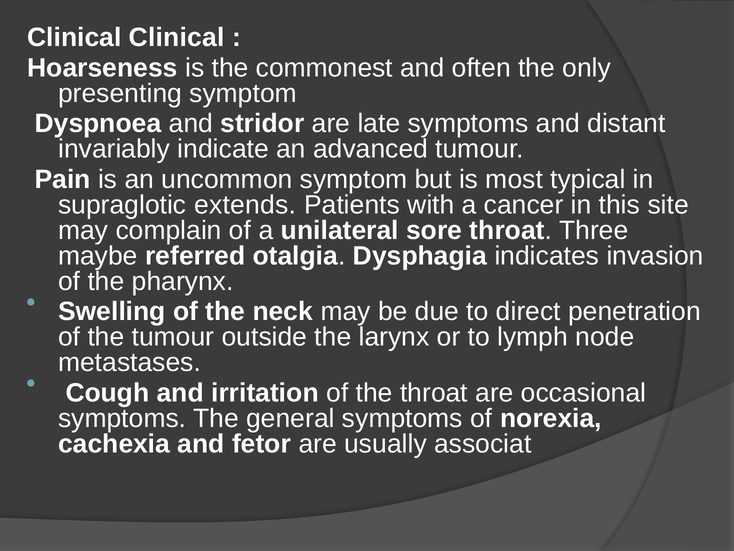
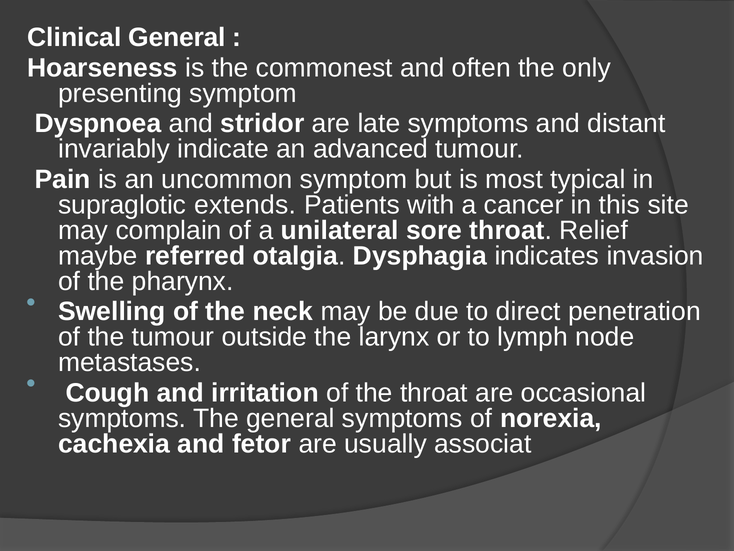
Clinical Clinical: Clinical -> General
Three: Three -> Relief
